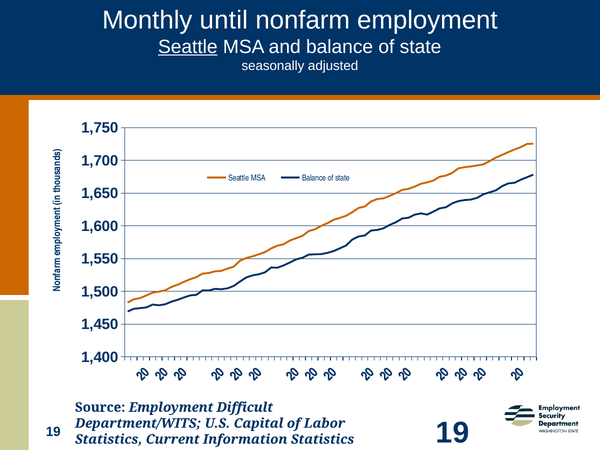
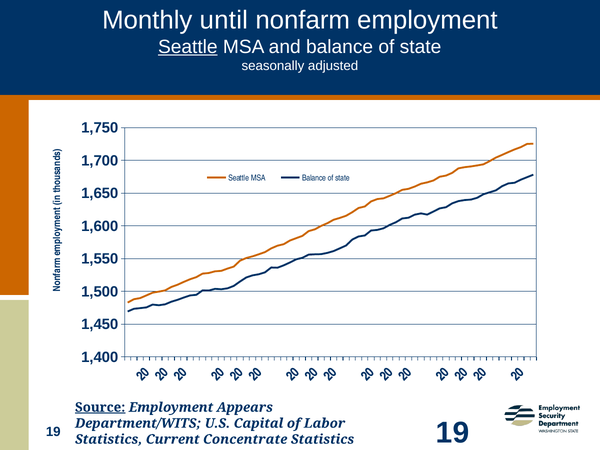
Source underline: none -> present
Difficult: Difficult -> Appears
Information: Information -> Concentrate
